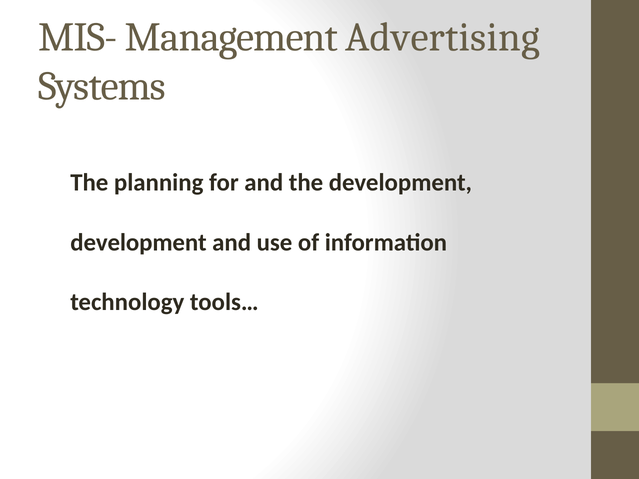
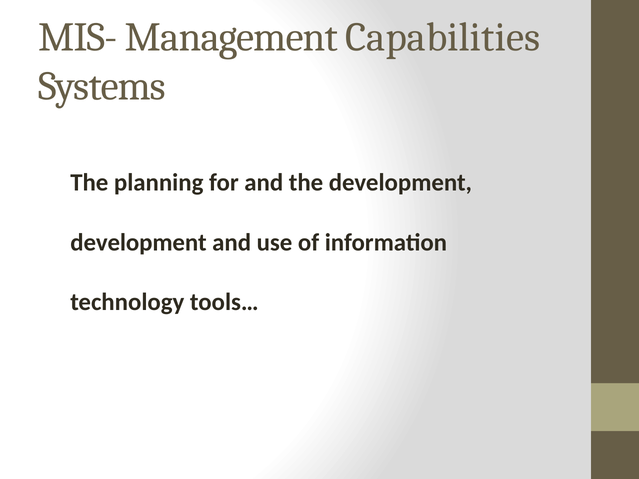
Advertising: Advertising -> Capabilities
